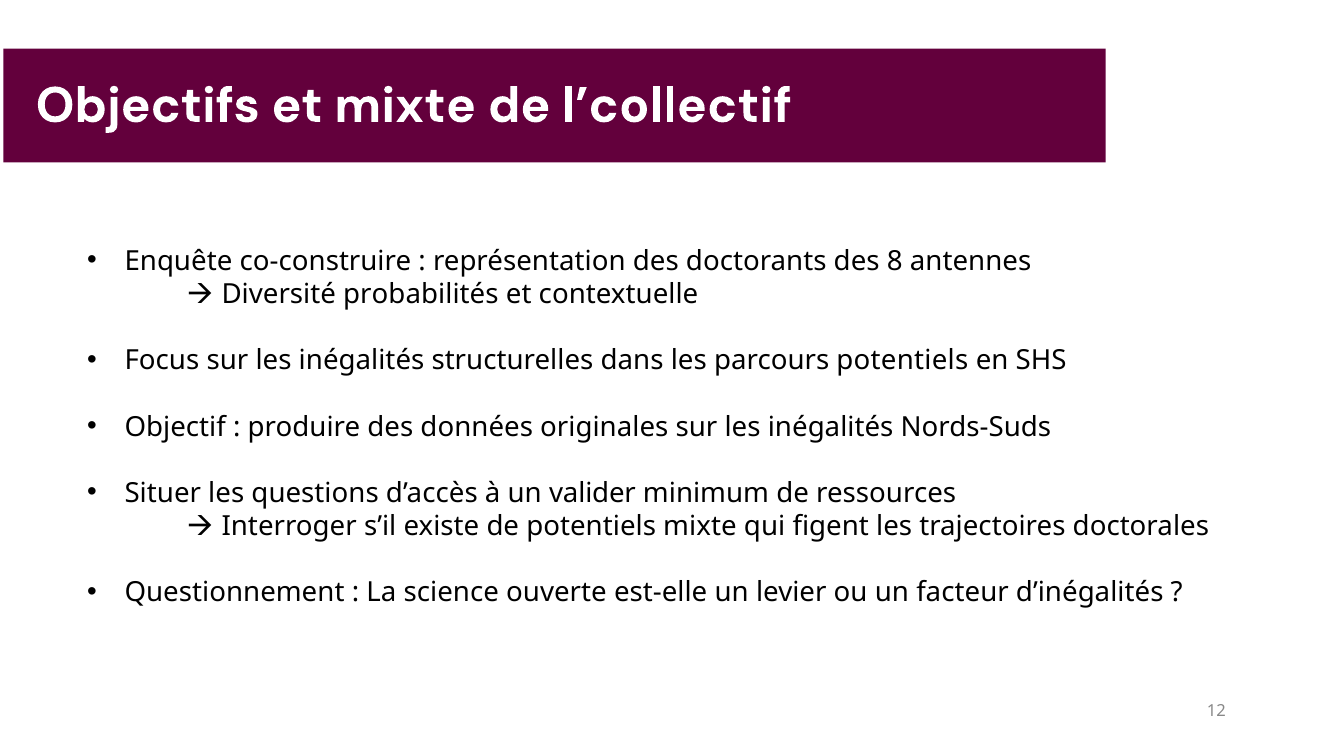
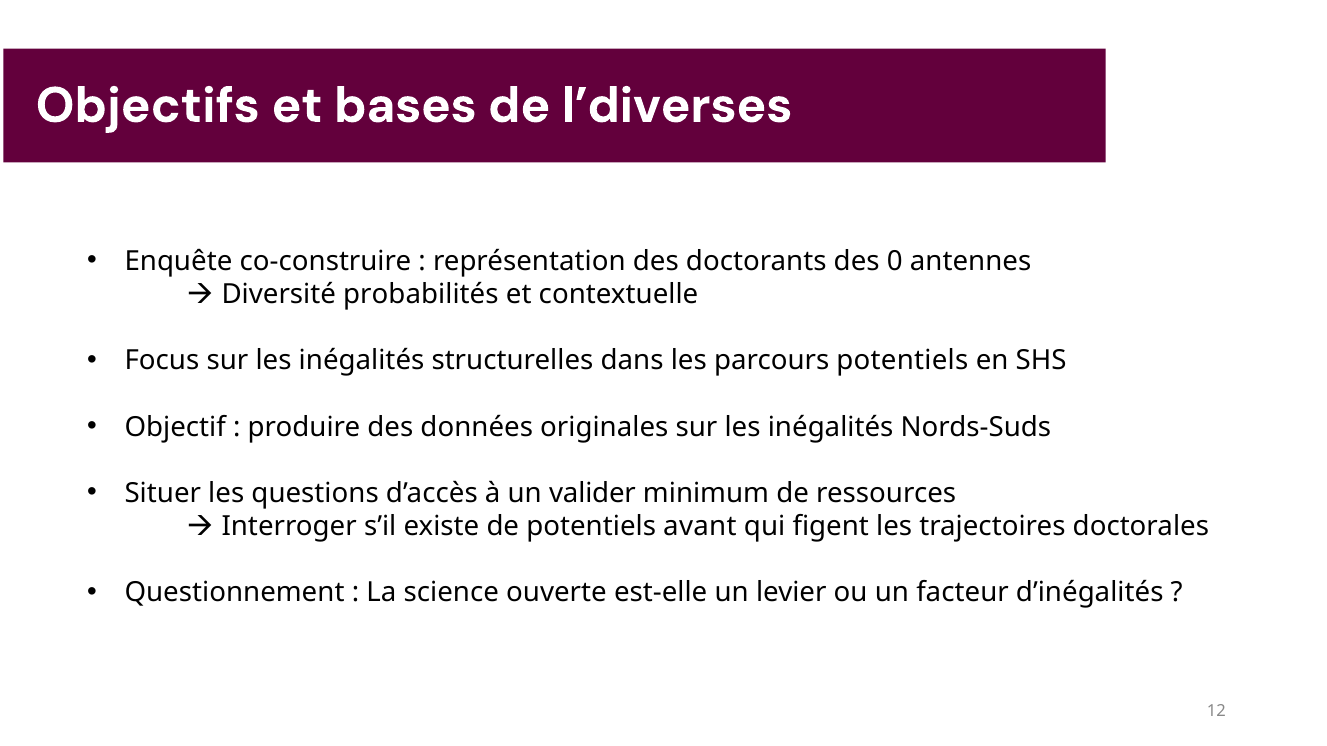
et mixte: mixte -> bases
l’collectif: l’collectif -> l’diverses
8: 8 -> 0
potentiels mixte: mixte -> avant
